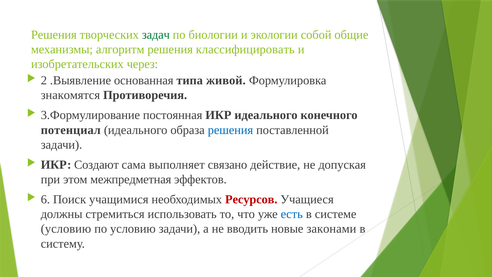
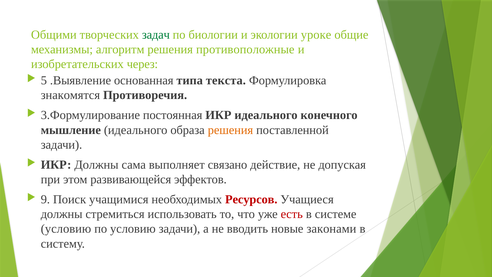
Решения at (54, 35): Решения -> Общими
собой: собой -> уроке
классифицировать: классифицировать -> противоположные
2: 2 -> 5
живой: живой -> текста
потенциал: потенциал -> мышление
решения at (230, 130) colour: blue -> orange
ИКР Создают: Создают -> Должны
межпредметная: межпредметная -> развивающейся
6: 6 -> 9
есть colour: blue -> red
